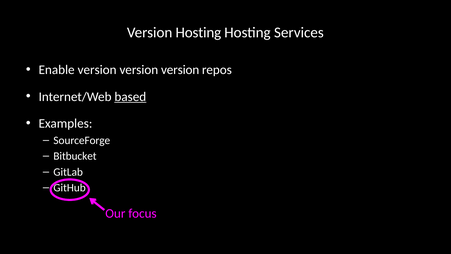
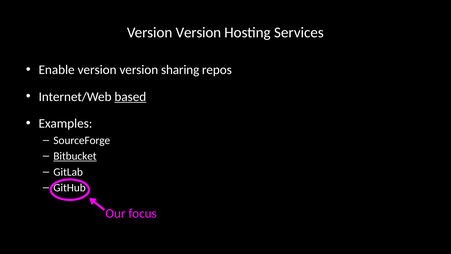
Hosting at (198, 32): Hosting -> Version
version at (180, 70): version -> sharing
Bitbucket underline: none -> present
